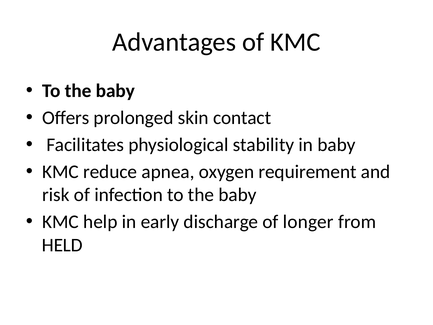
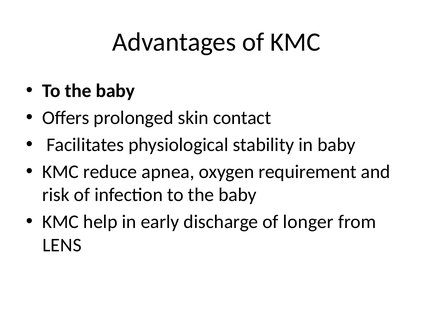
HELD: HELD -> LENS
